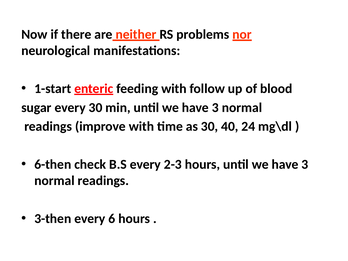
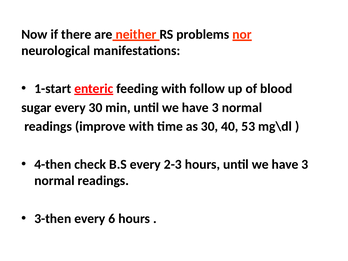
24: 24 -> 53
6-then: 6-then -> 4-then
